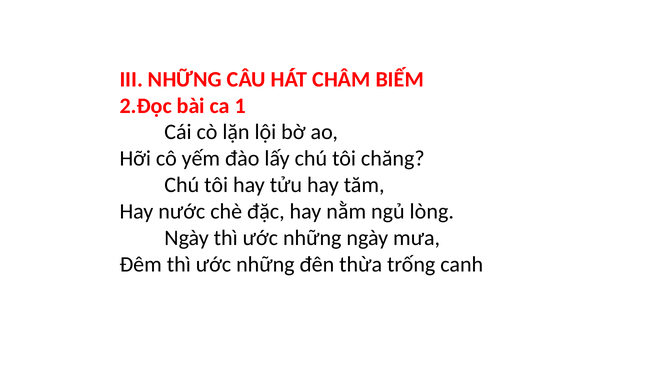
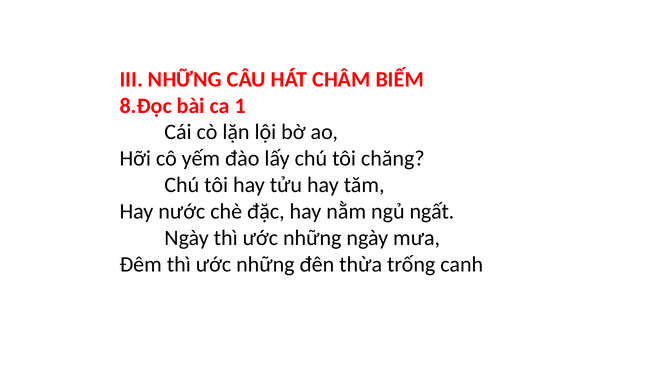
2.Đọc: 2.Đọc -> 8.Đọc
lòng: lòng -> ngất
